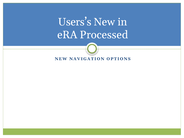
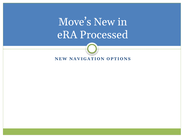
Users’s: Users’s -> Move’s
